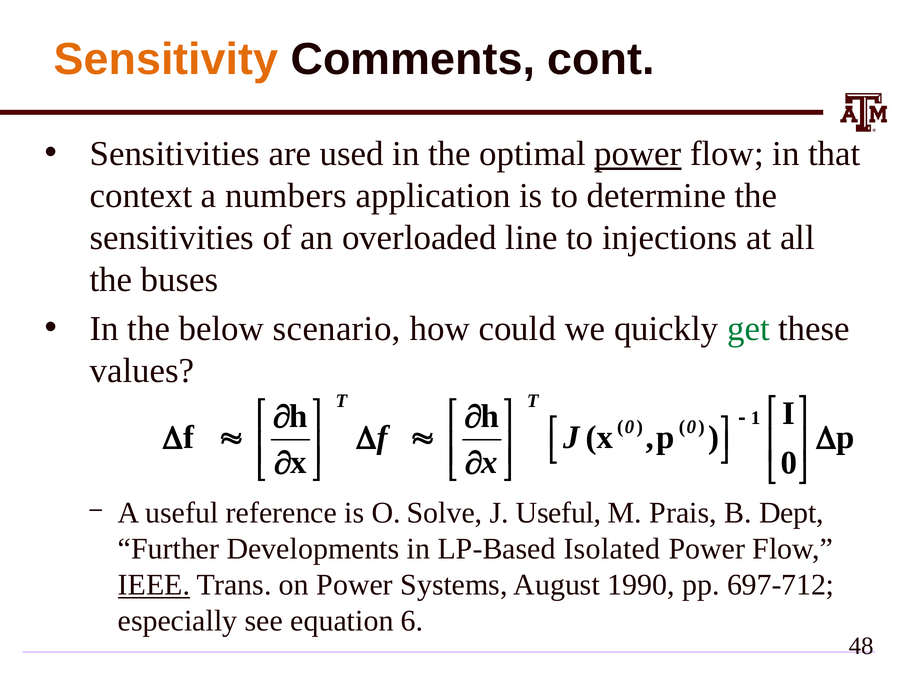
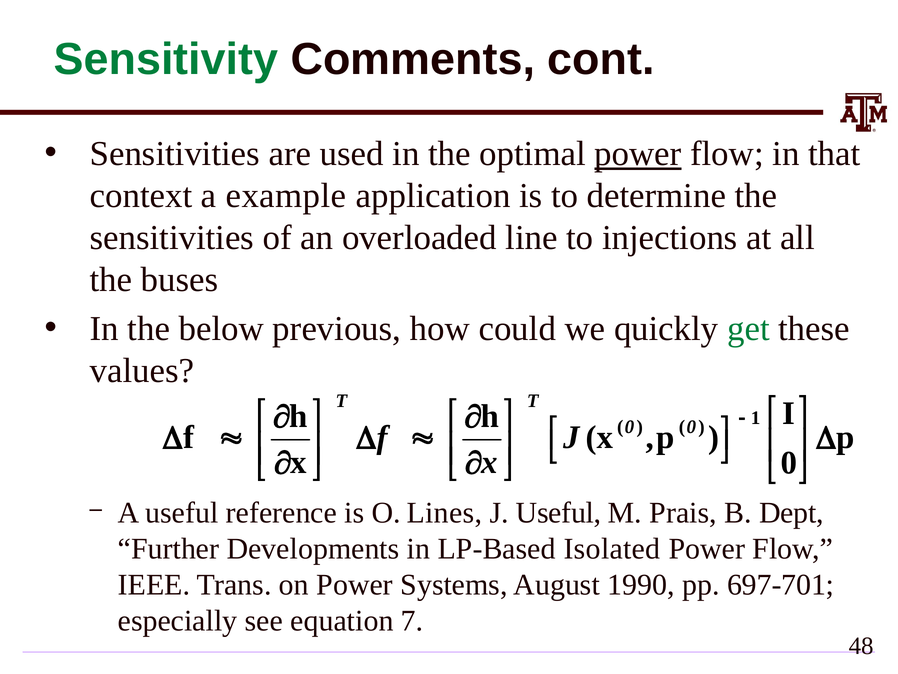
Sensitivity colour: orange -> green
numbers: numbers -> example
scenario: scenario -> previous
Solve: Solve -> Lines
IEEE underline: present -> none
697-712: 697-712 -> 697-701
6: 6 -> 7
